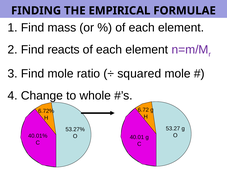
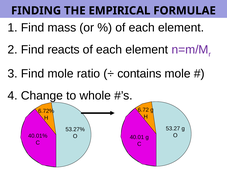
squared: squared -> contains
